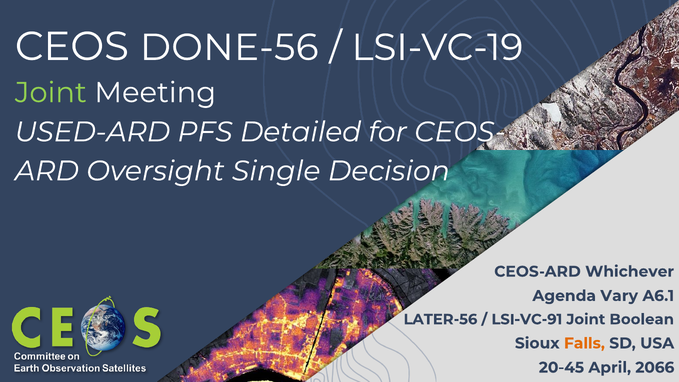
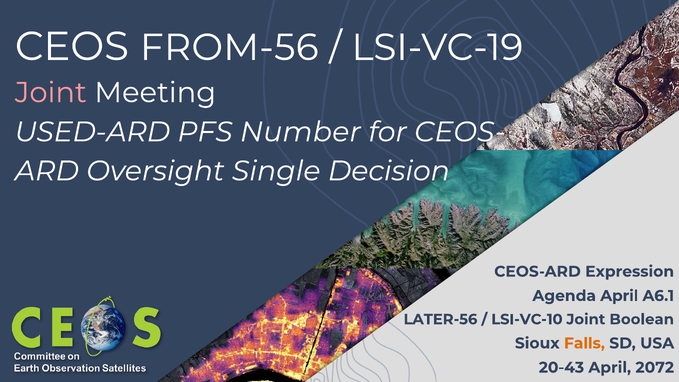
DONE-56: DONE-56 -> FROM-56
Joint at (51, 93) colour: light green -> pink
Detailed: Detailed -> Number
Whichever: Whichever -> Expression
Agenda Vary: Vary -> April
LSI-VC-91: LSI-VC-91 -> LSI-VC-10
20-45: 20-45 -> 20-43
2066: 2066 -> 2072
